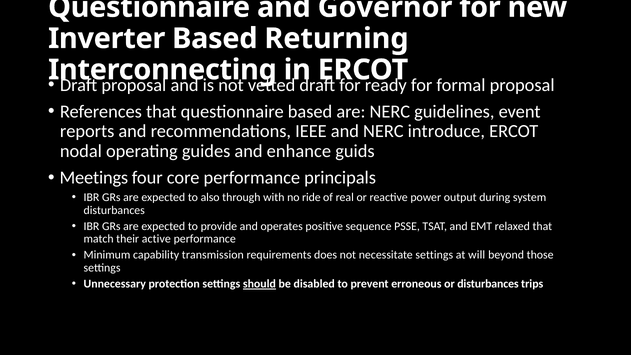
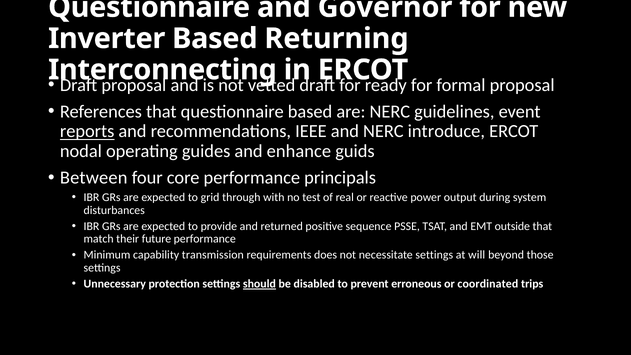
reports underline: none -> present
Meetings: Meetings -> Between
also: also -> grid
ride: ride -> test
operates: operates -> returned
relaxed: relaxed -> outside
active: active -> future
or disturbances: disturbances -> coordinated
